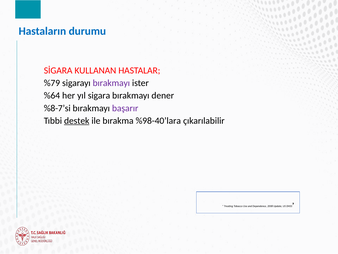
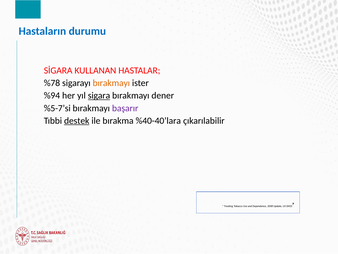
%79: %79 -> %78
bırakmayı at (111, 83) colour: purple -> orange
%64: %64 -> %94
sigara underline: none -> present
%8-7’si: %8-7’si -> %5-7’si
%98-40’lara: %98-40’lara -> %40-40’lara
